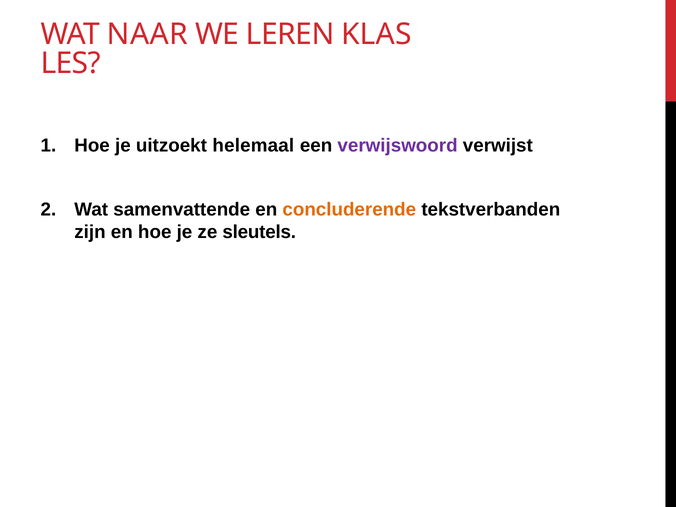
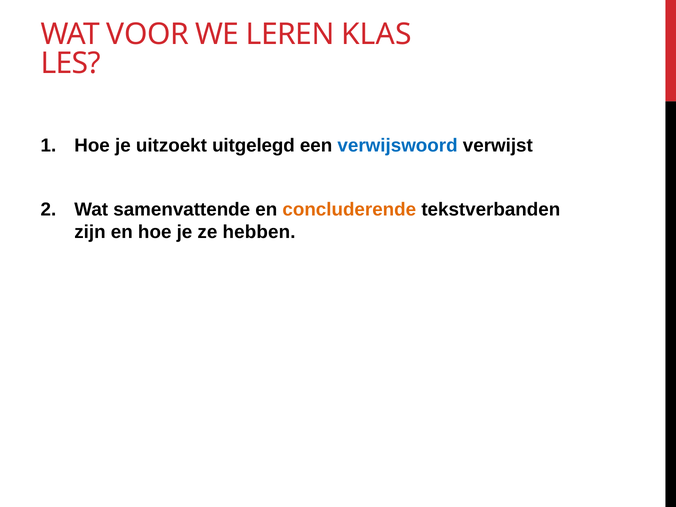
NAAR: NAAR -> VOOR
helemaal: helemaal -> uitgelegd
verwijswoord colour: purple -> blue
sleutels: sleutels -> hebben
